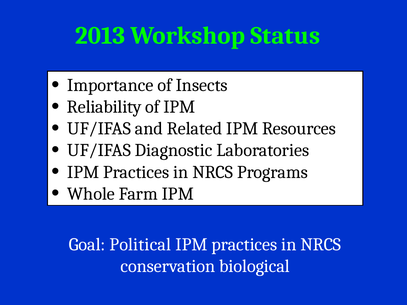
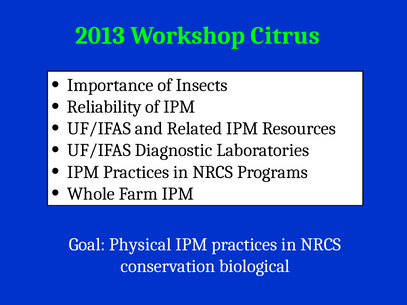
Status: Status -> Citrus
Political: Political -> Physical
